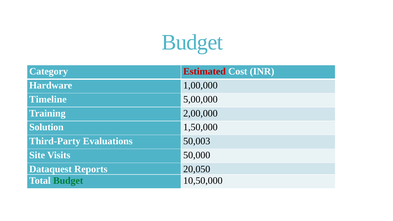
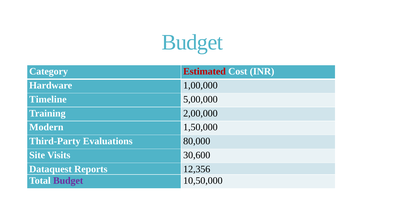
Solution: Solution -> Modern
50,003: 50,003 -> 80,000
50,000: 50,000 -> 30,600
20,050: 20,050 -> 12,356
Budget at (68, 181) colour: green -> purple
